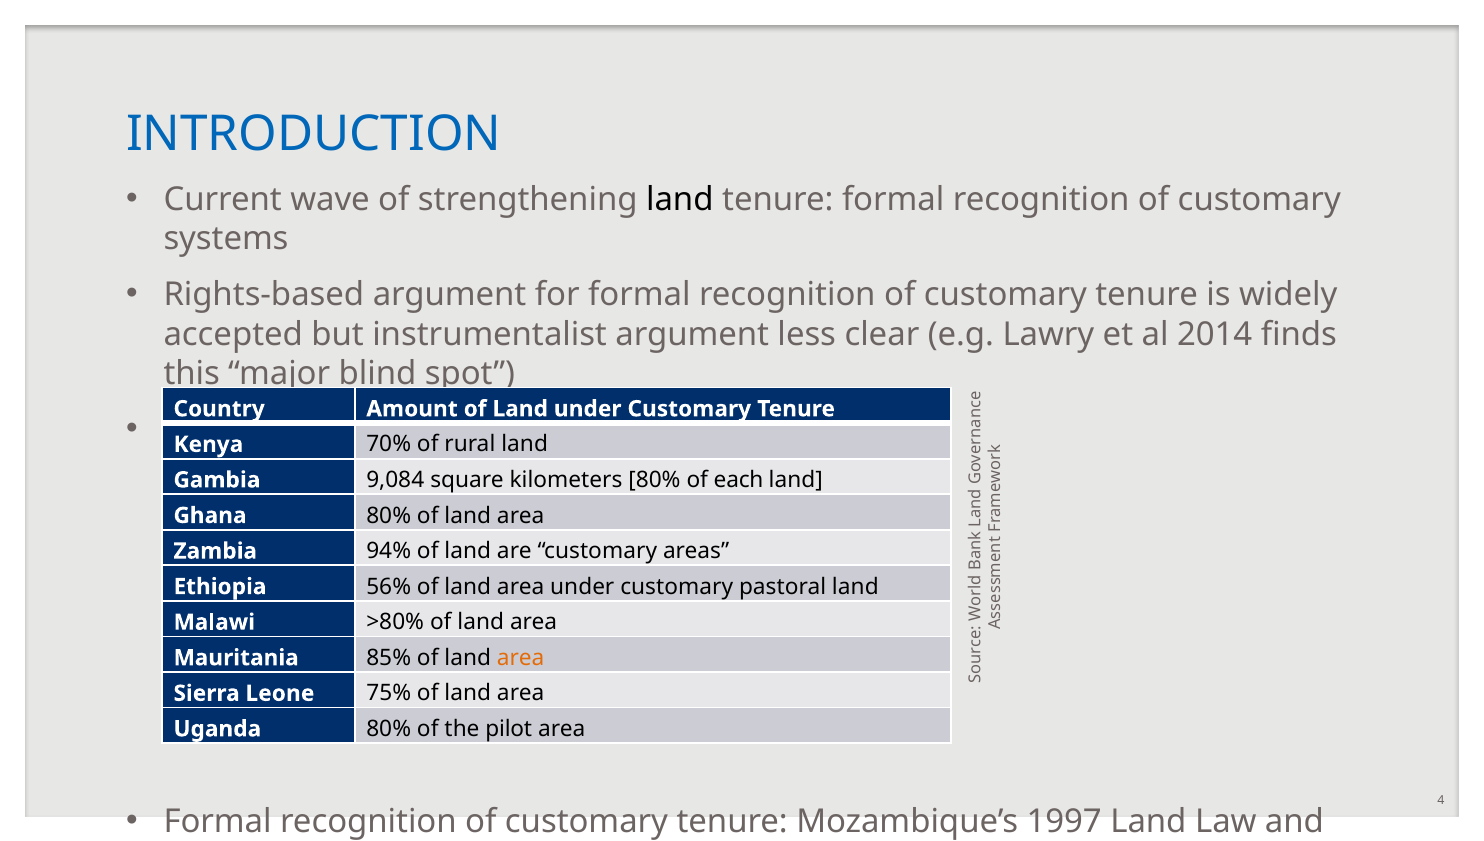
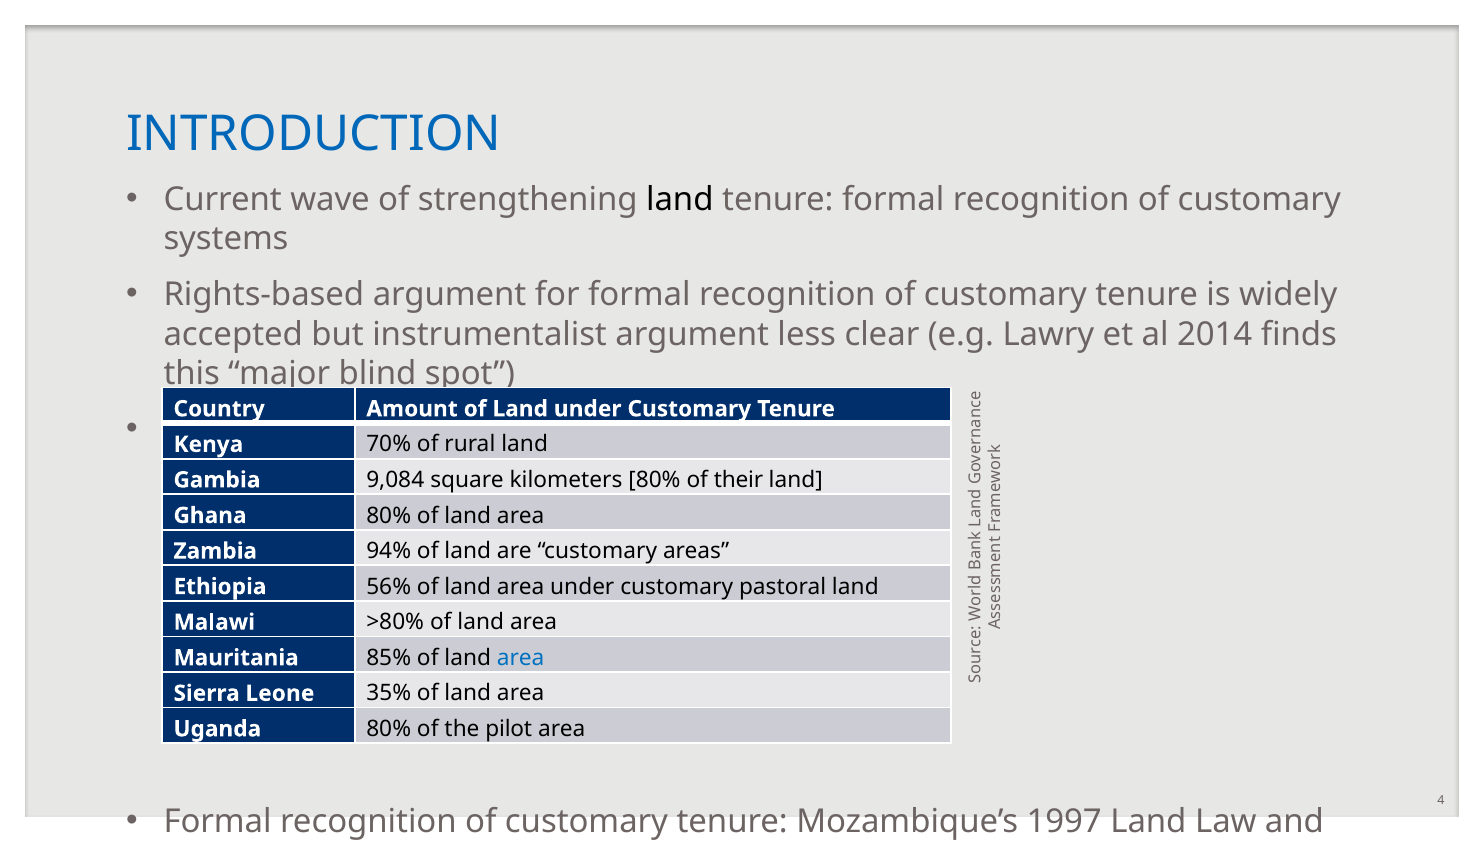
each: each -> their
area at (521, 658) colour: orange -> blue
75%: 75% -> 35%
